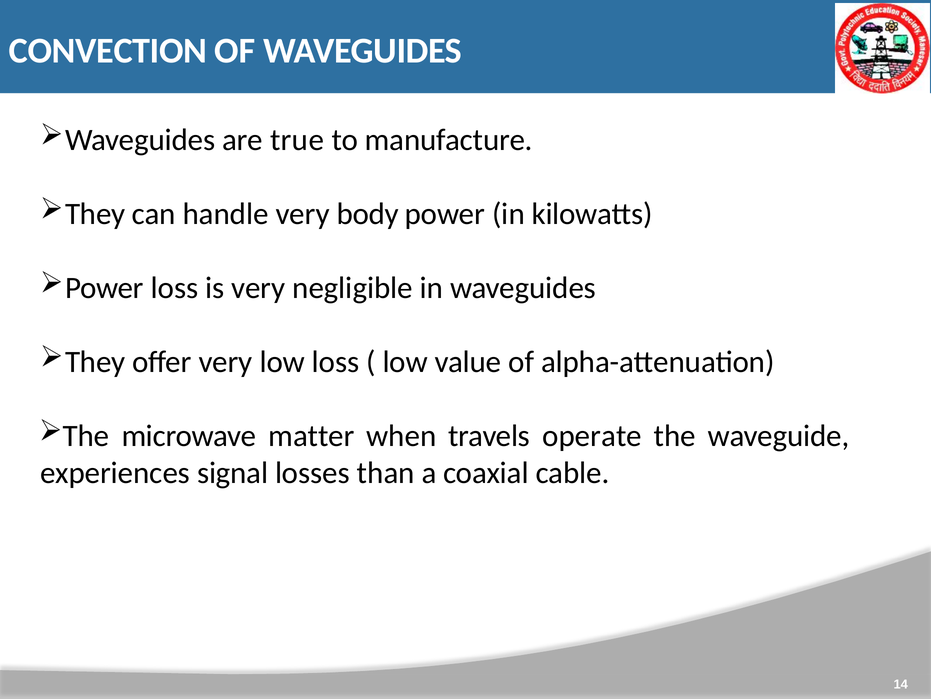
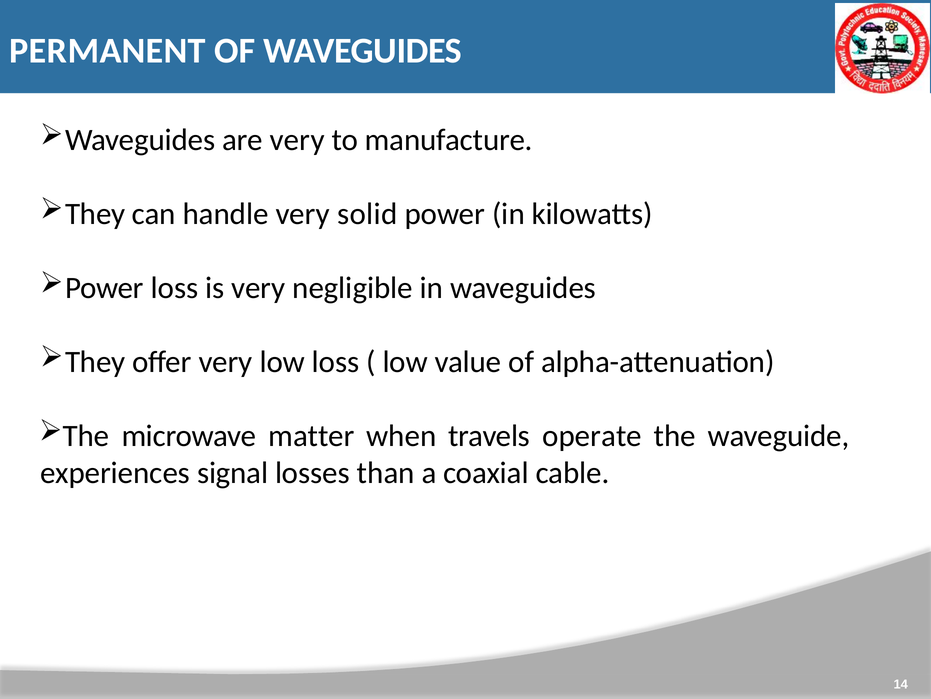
CONVECTION: CONVECTION -> PERMANENT
are true: true -> very
body: body -> solid
